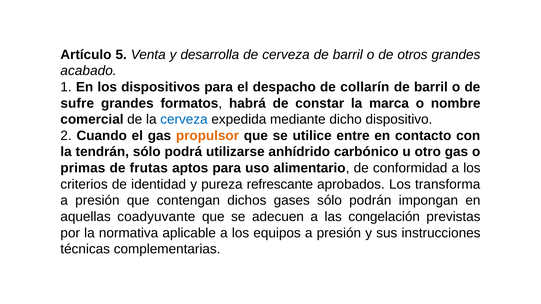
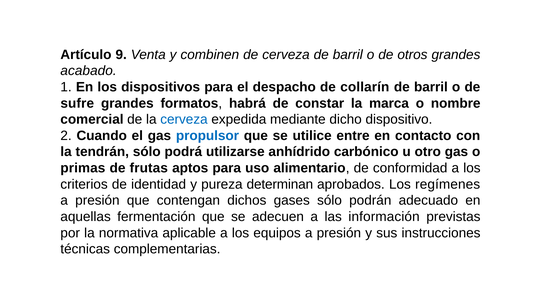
5: 5 -> 9
desarrolla: desarrolla -> combinen
propulsor colour: orange -> blue
refrescante: refrescante -> determinan
transforma: transforma -> regímenes
impongan: impongan -> adecuado
coadyuvante: coadyuvante -> fermentación
congelación: congelación -> información
